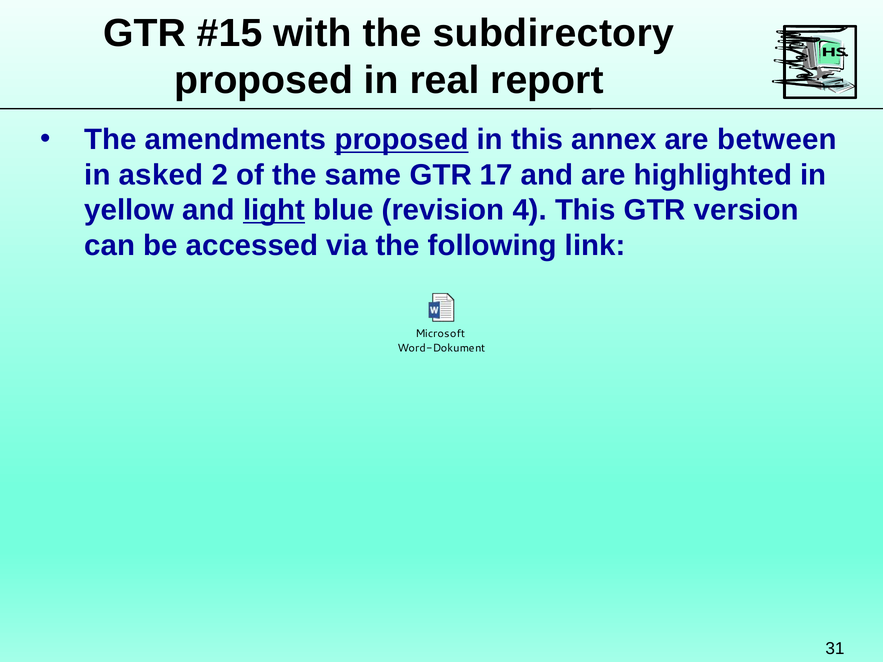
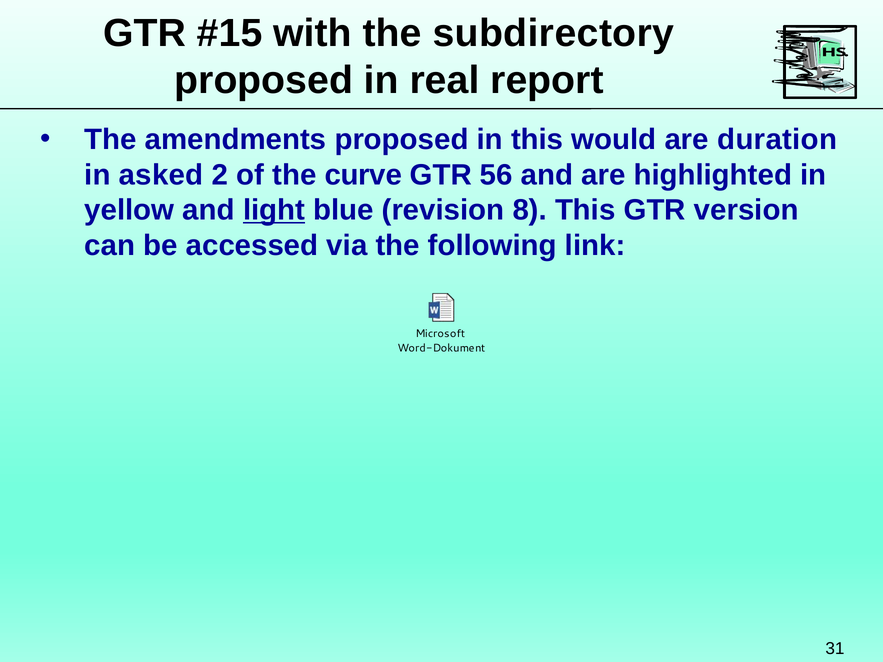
proposed at (402, 140) underline: present -> none
annex: annex -> would
between: between -> duration
same: same -> curve
17: 17 -> 56
4: 4 -> 8
